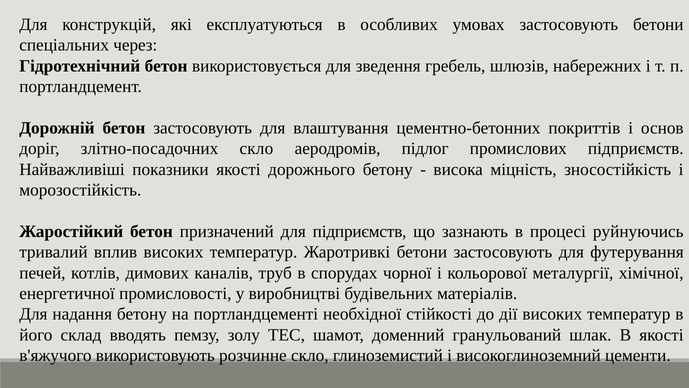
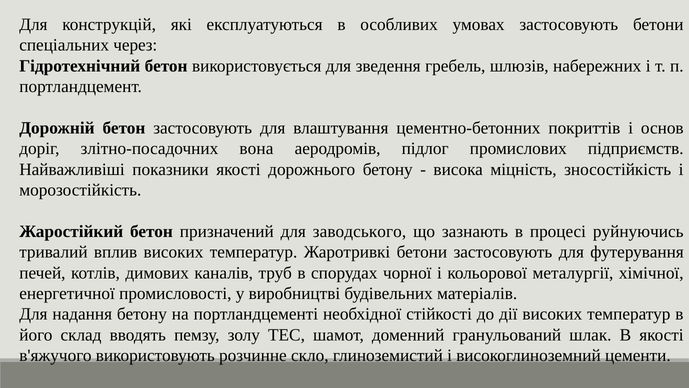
злітно-посадочних скло: скло -> вона
для підприємств: підприємств -> заводського
